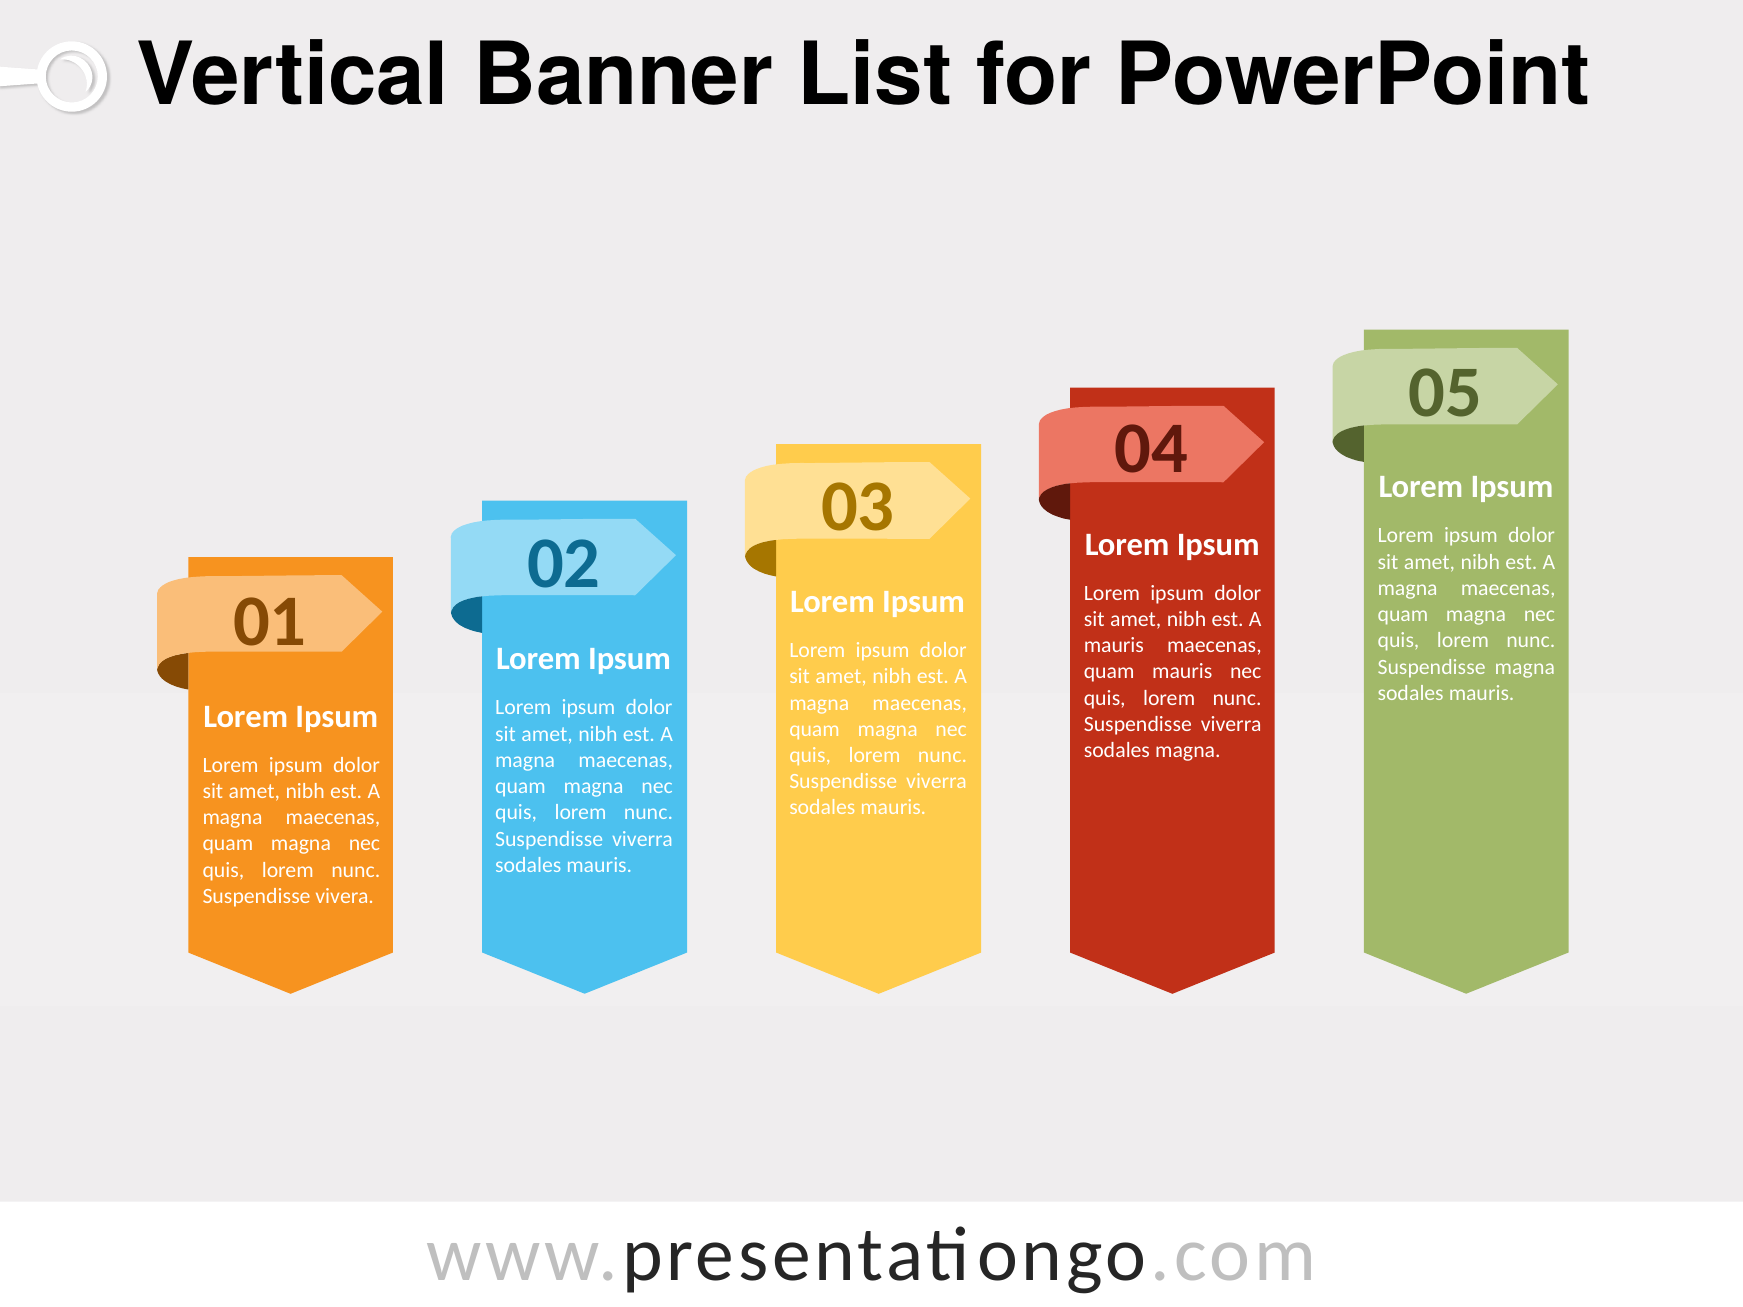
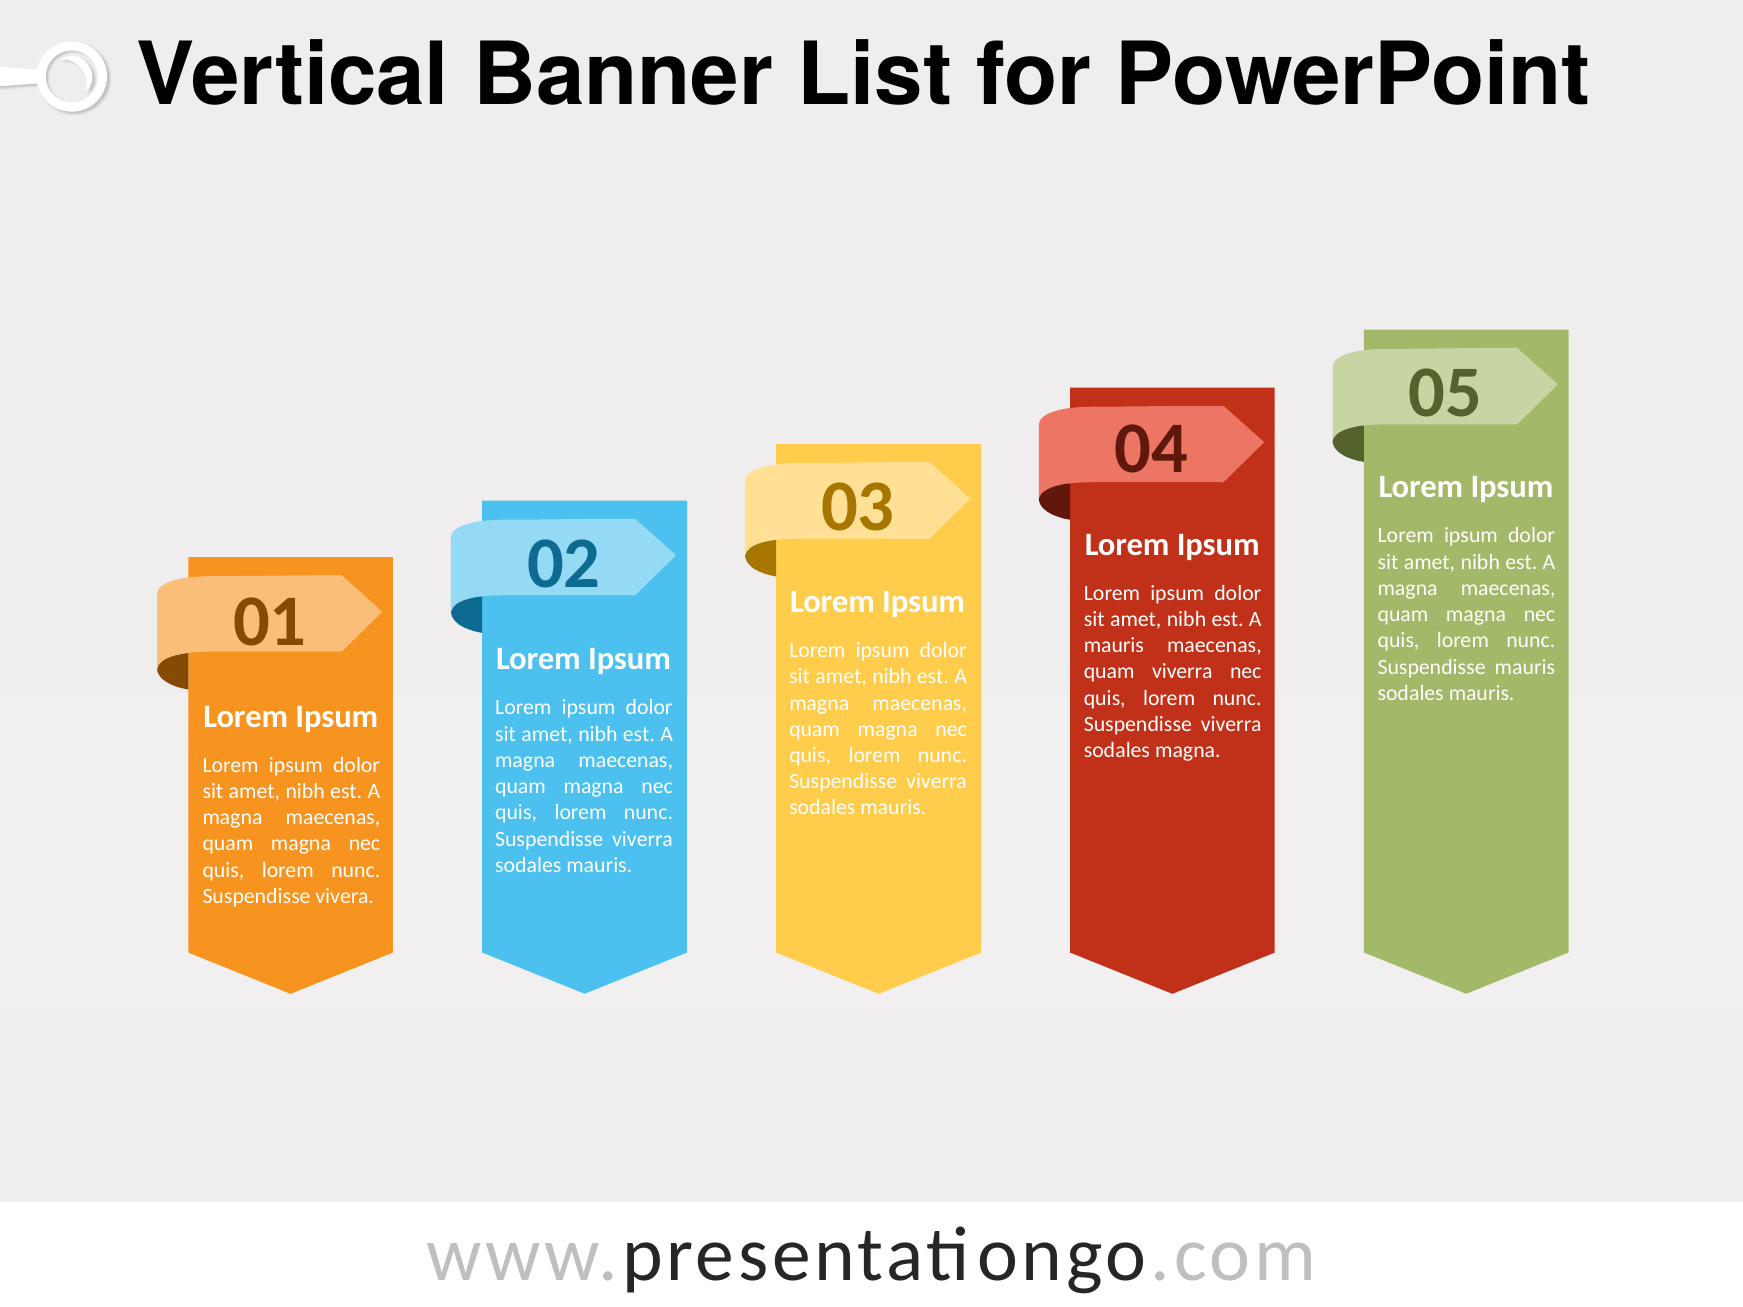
Suspendisse magna: magna -> mauris
quam mauris: mauris -> viverra
